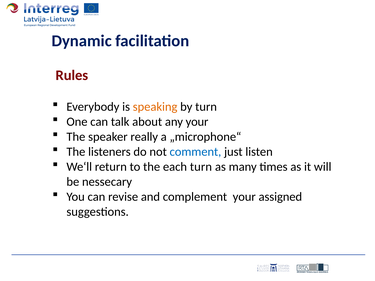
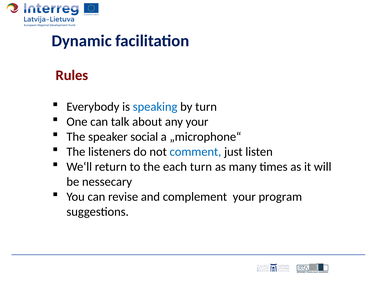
speaking colour: orange -> blue
really: really -> social
assigned: assigned -> program
